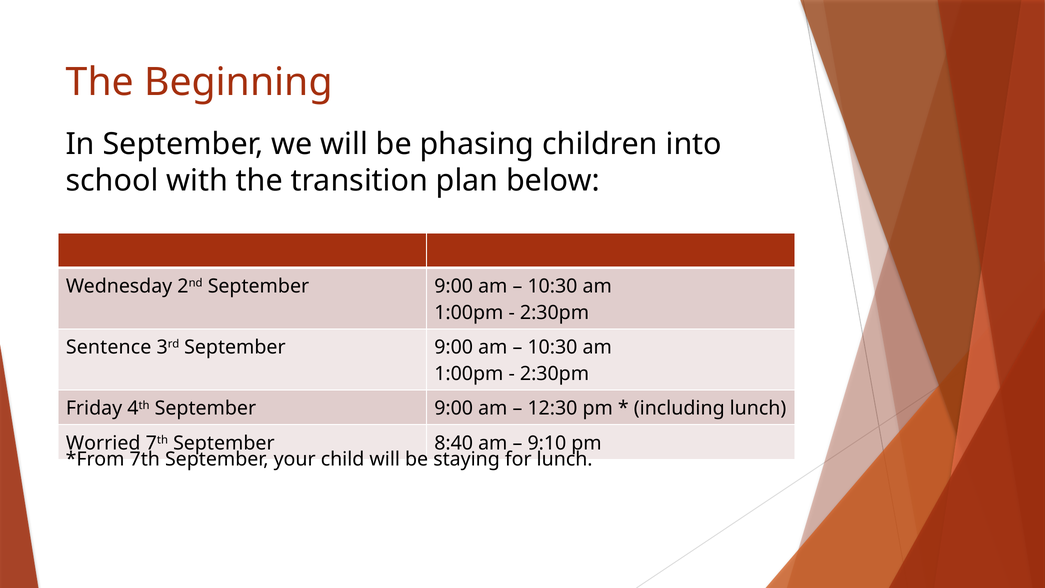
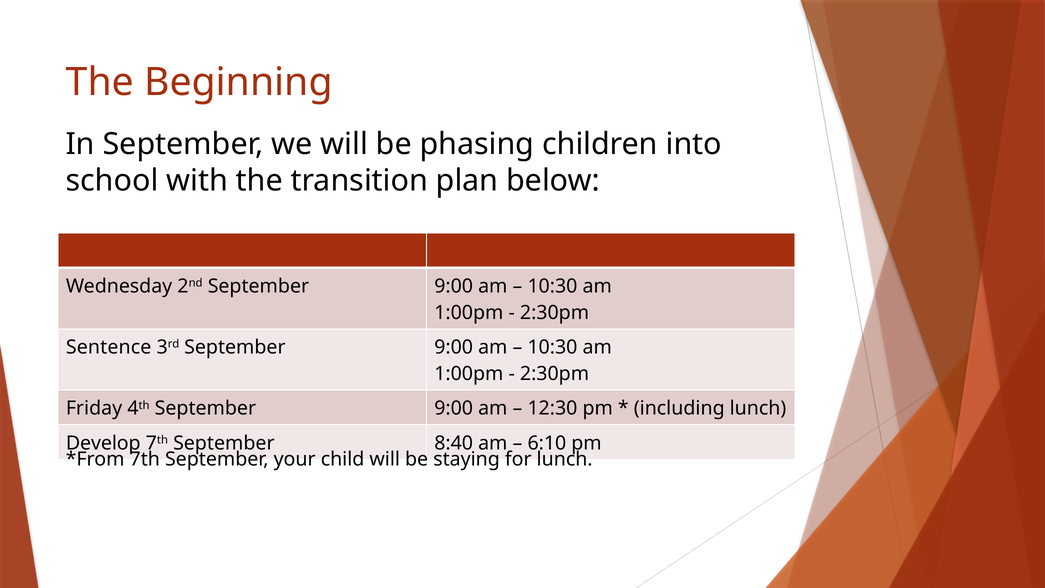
Worried: Worried -> Develop
9:10: 9:10 -> 6:10
